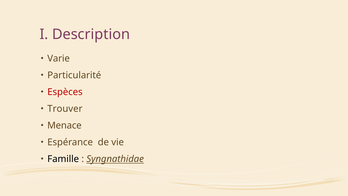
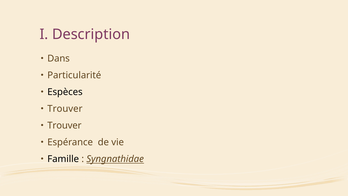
Varie: Varie -> Dans
Espèces colour: red -> black
Menace at (64, 125): Menace -> Trouver
